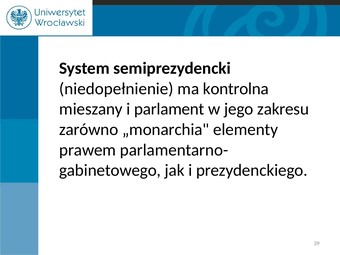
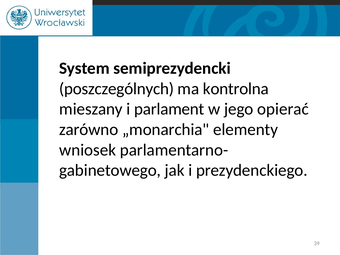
niedopełnienie: niedopełnienie -> poszczególnych
zakresu: zakresu -> opierać
prawem: prawem -> wniosek
